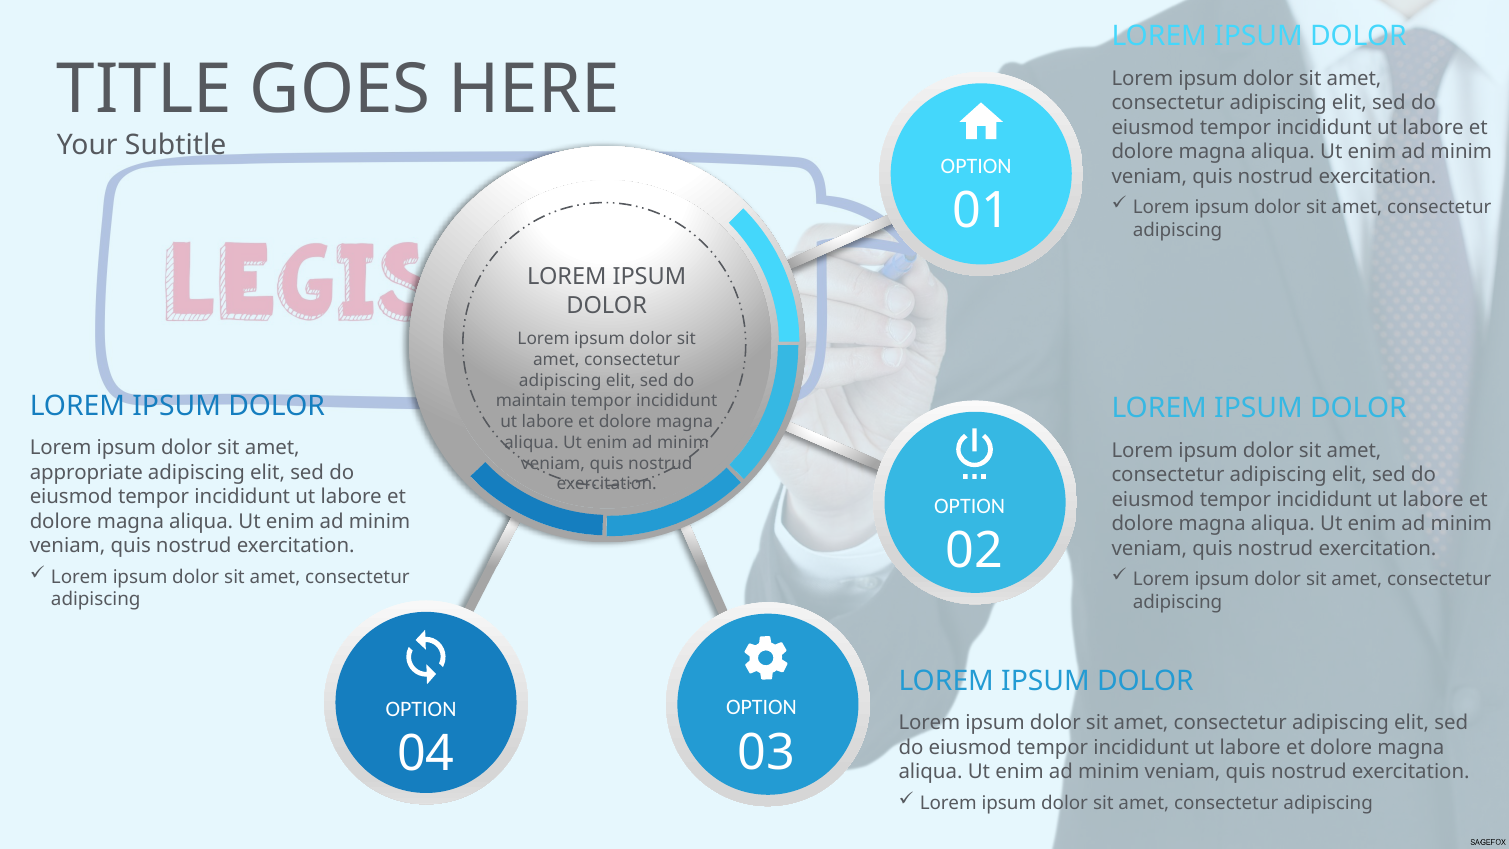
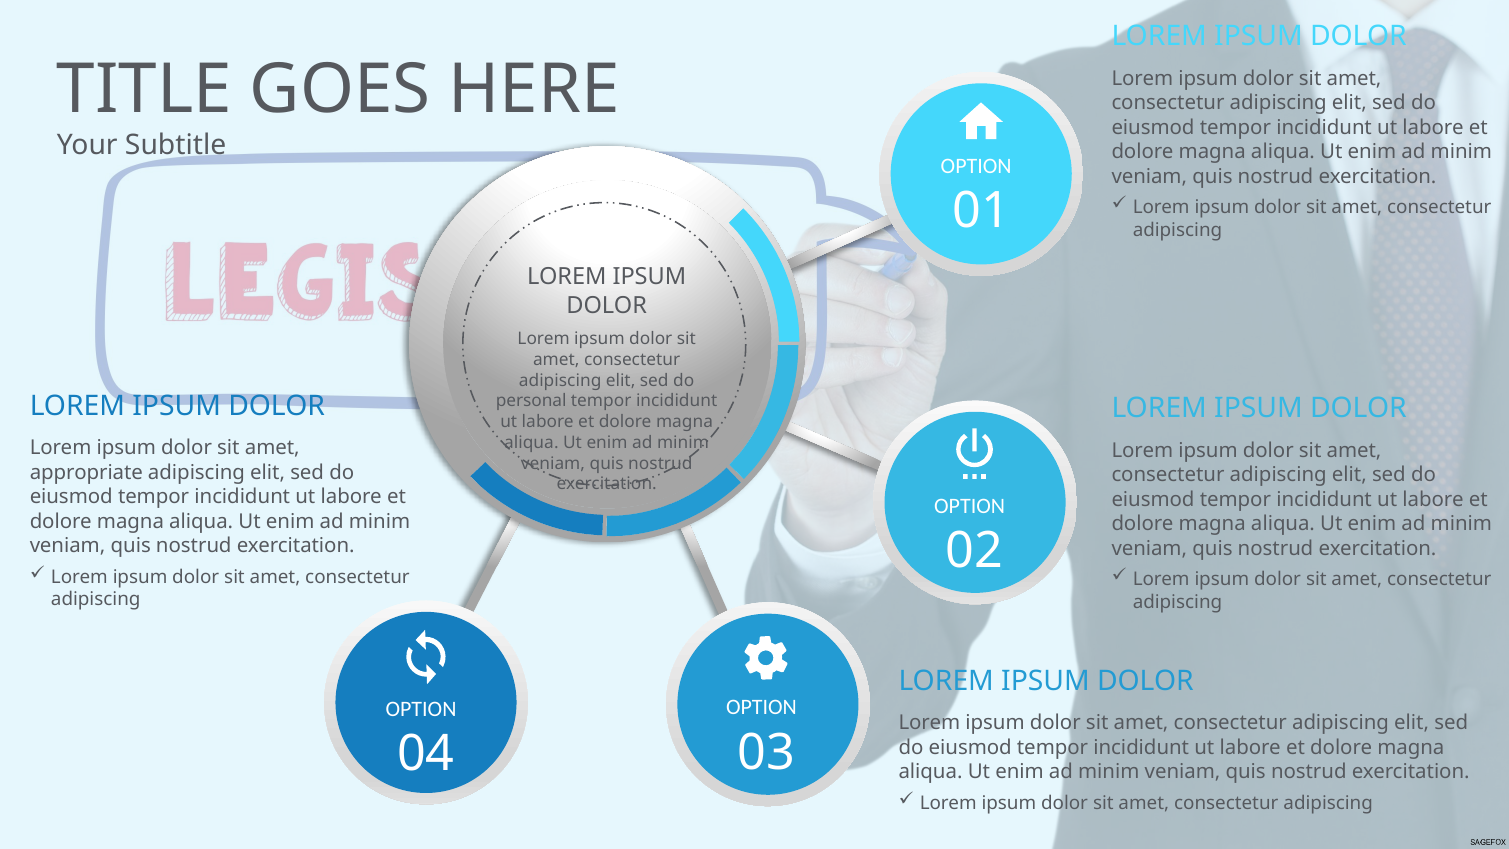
maintain: maintain -> personal
